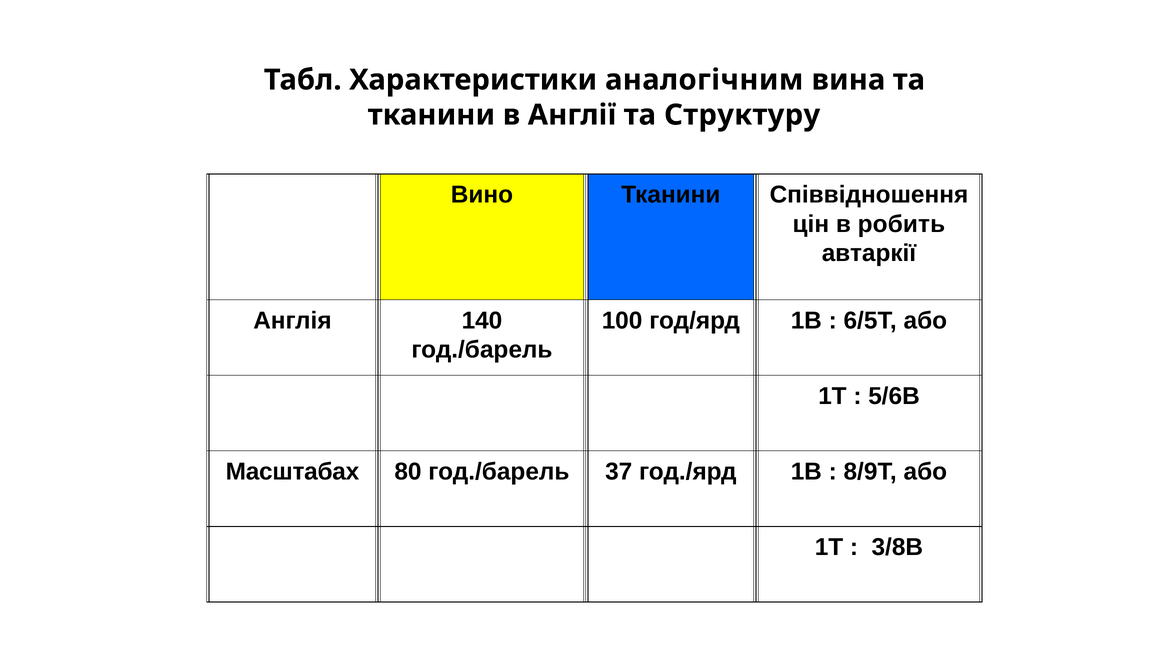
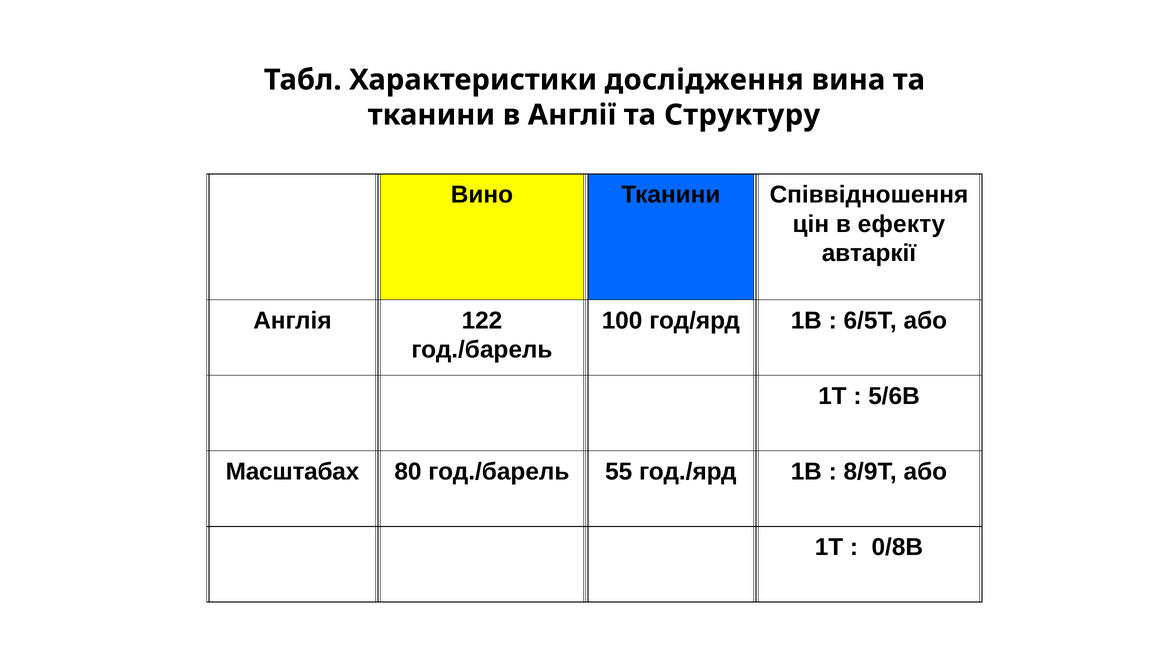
аналогічним: аналогічним -> дослідження
робить: робить -> ефекту
140: 140 -> 122
37: 37 -> 55
3/8В: 3/8В -> 0/8В
